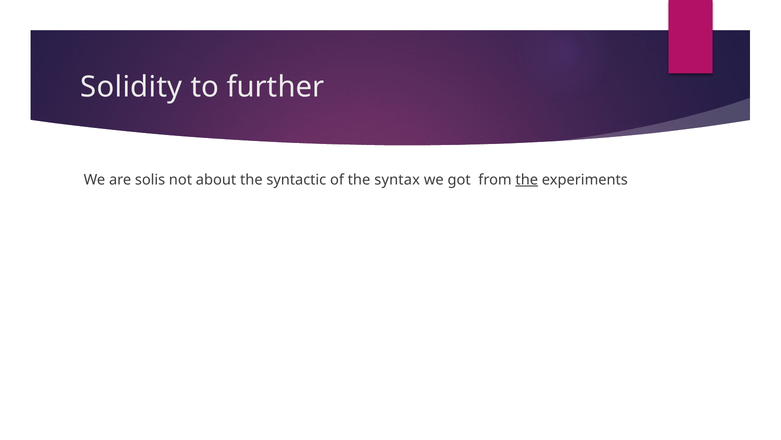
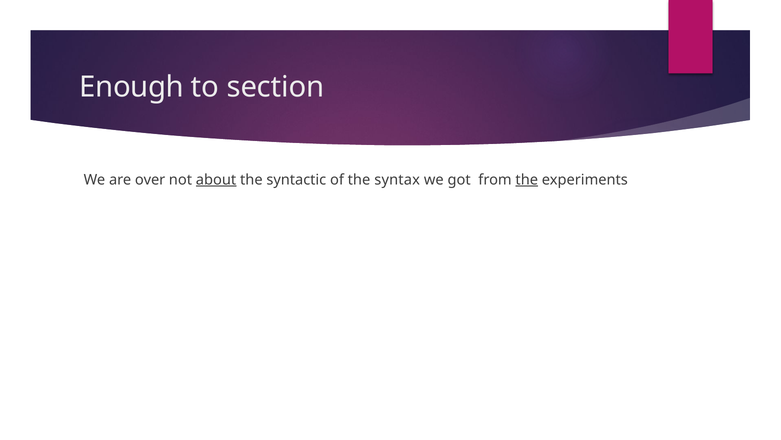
Solidity: Solidity -> Enough
further: further -> section
solis: solis -> over
about underline: none -> present
